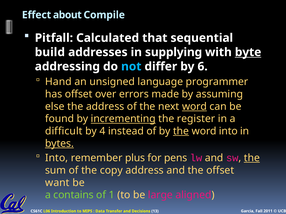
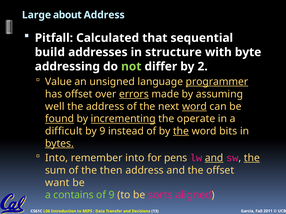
Effect: Effect -> Large
about Compile: Compile -> Address
supplying: supplying -> structure
byte underline: present -> none
not colour: light blue -> light green
6: 6 -> 2
Hand: Hand -> Value
programmer underline: none -> present
errors underline: none -> present
else: else -> well
found underline: none -> present
register: register -> operate
by 4: 4 -> 9
word into: into -> bits
remember plus: plus -> into
and at (214, 158) underline: none -> present
copy: copy -> then
of 1: 1 -> 9
large: large -> sorts
